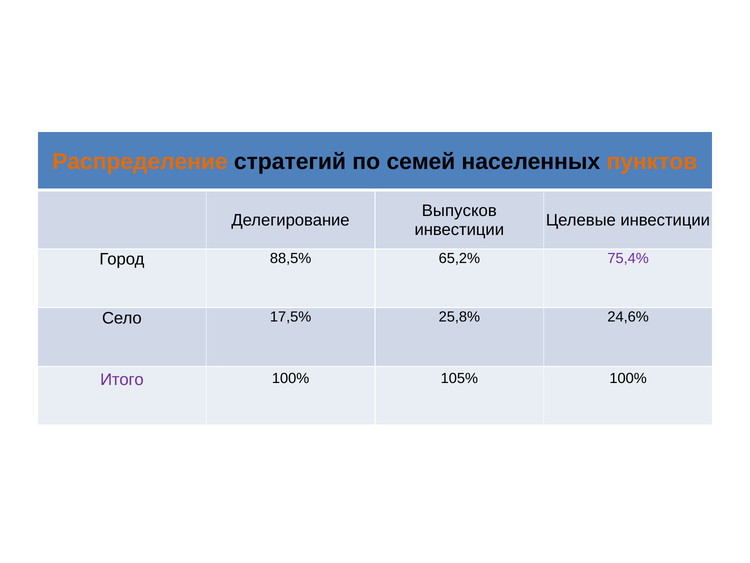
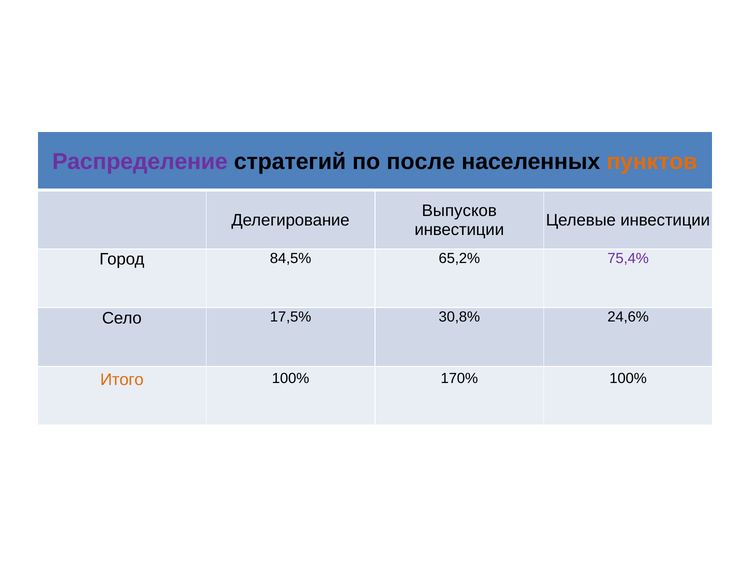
Распределение colour: orange -> purple
семей: семей -> после
88,5%: 88,5% -> 84,5%
25,8%: 25,8% -> 30,8%
Итого colour: purple -> orange
105%: 105% -> 170%
